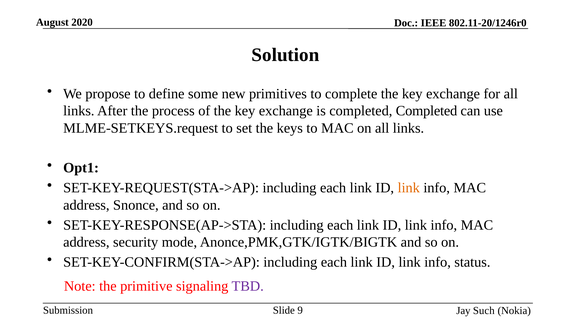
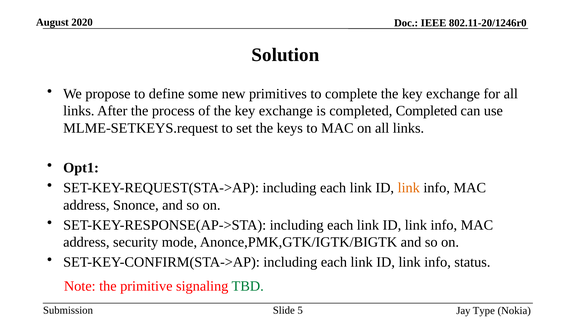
TBD colour: purple -> green
9: 9 -> 5
Such: Such -> Type
